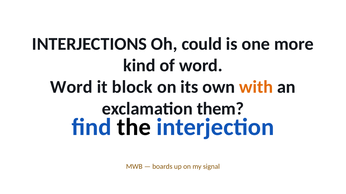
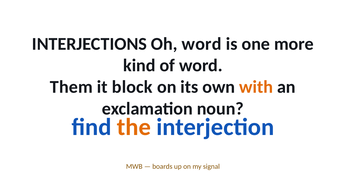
Oh could: could -> word
Word at (71, 87): Word -> Them
them: them -> noun
the colour: black -> orange
